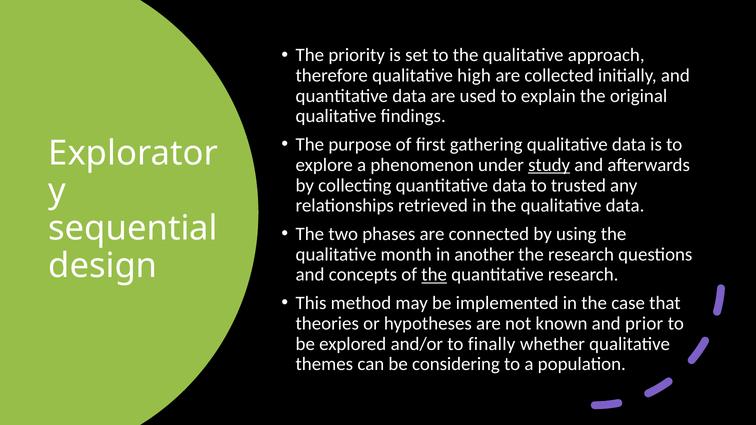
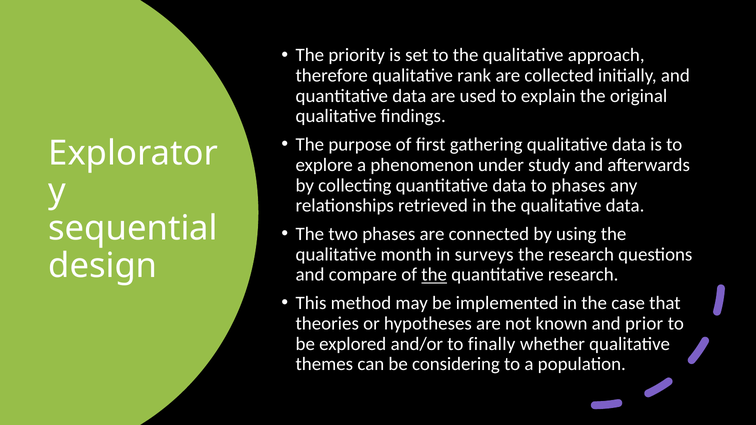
high: high -> rank
study underline: present -> none
to trusted: trusted -> phases
another: another -> surveys
concepts: concepts -> compare
